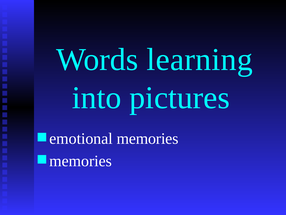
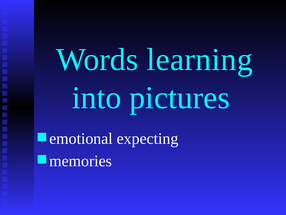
emotional memories: memories -> expecting
